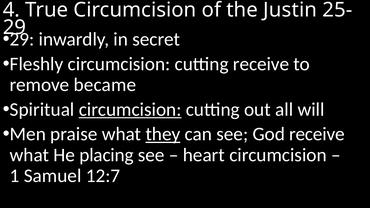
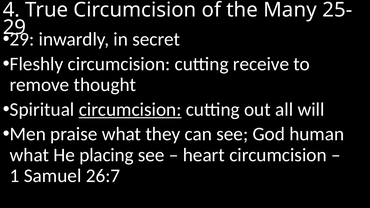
Justin: Justin -> Many
became: became -> thought
they underline: present -> none
God receive: receive -> human
12:7: 12:7 -> 26:7
